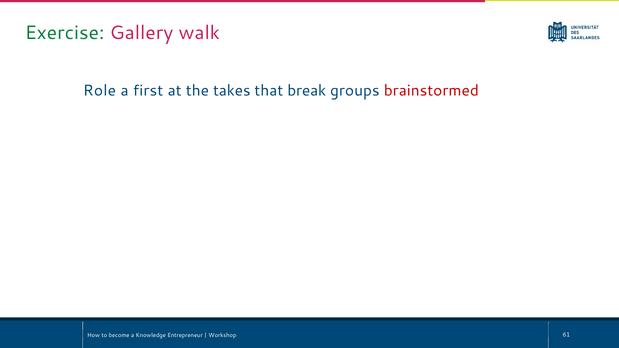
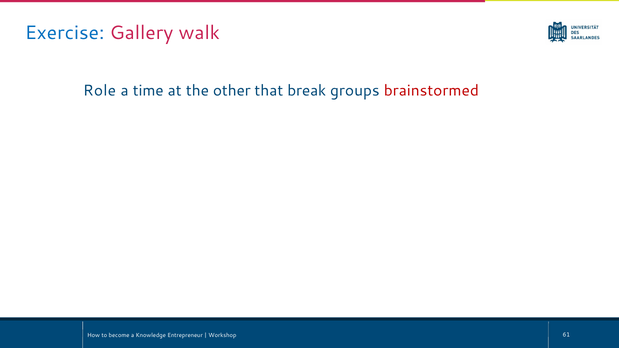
Exercise colour: green -> blue
first: first -> time
takes: takes -> other
